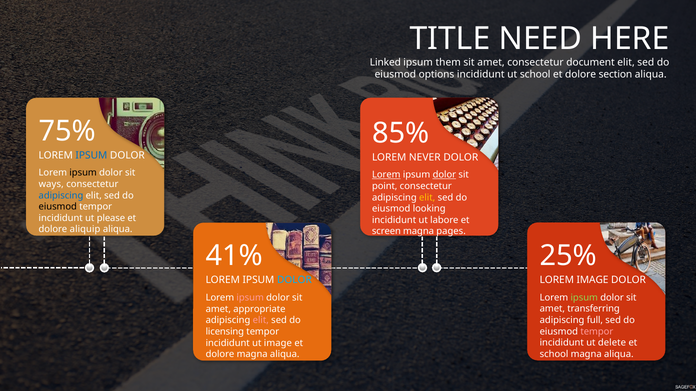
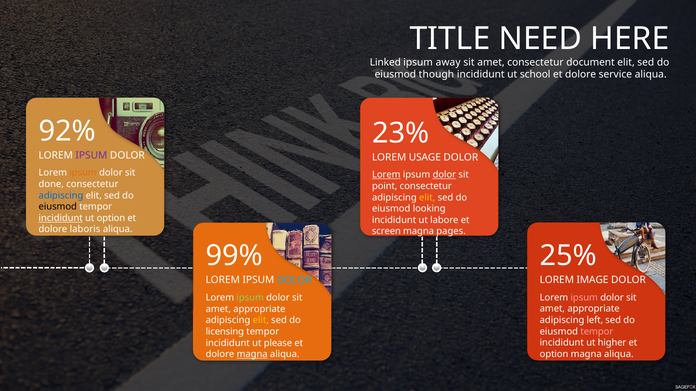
them: them -> away
options: options -> though
section: section -> service
75%: 75% -> 92%
85%: 85% -> 23%
IPSUM at (91, 155) colour: blue -> purple
NEVER: NEVER -> USAGE
ipsum at (83, 173) colour: black -> orange
ways: ways -> done
incididunt at (61, 218) underline: none -> present
ut please: please -> option
aliquip: aliquip -> laboris
41%: 41% -> 99%
ipsum at (584, 298) colour: light green -> pink
ipsum at (250, 298) colour: pink -> light green
transferring at (594, 309): transferring -> appropriate
full: full -> left
elit at (261, 321) colour: pink -> yellow
delete: delete -> higher
ut image: image -> please
school at (554, 355): school -> option
magna at (252, 355) underline: none -> present
